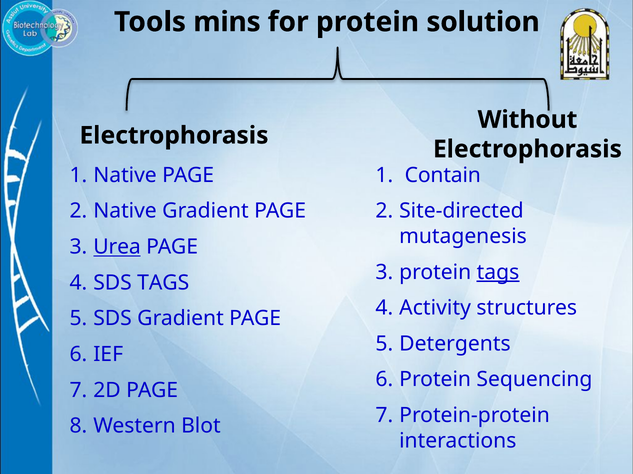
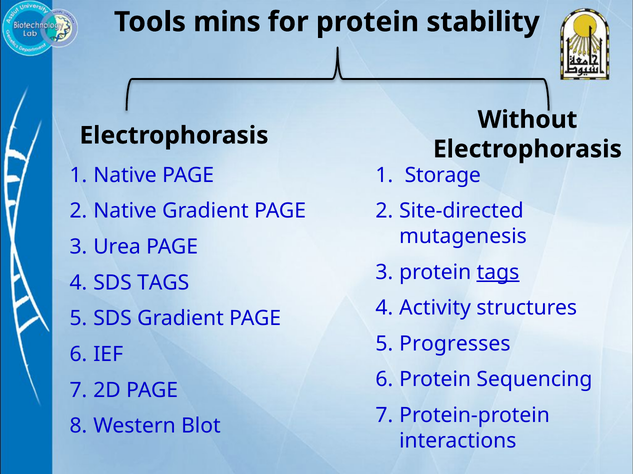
solution: solution -> stability
Contain: Contain -> Storage
Urea underline: present -> none
Detergents: Detergents -> Progresses
